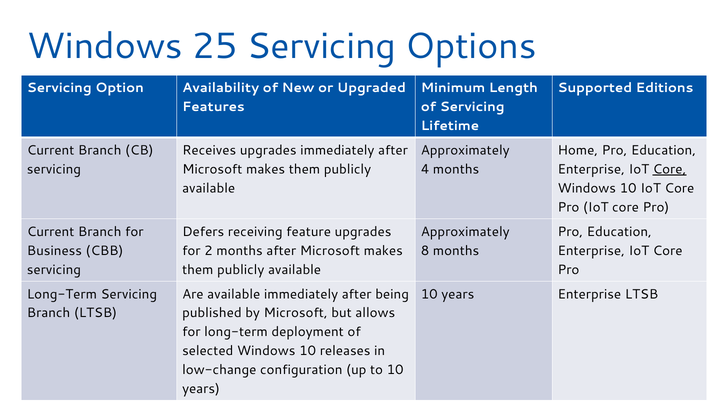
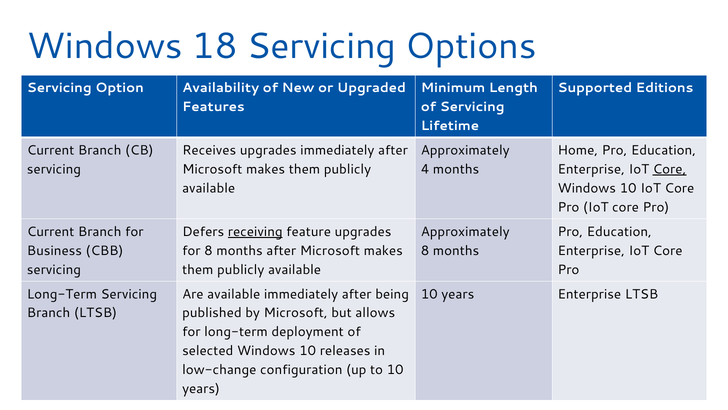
25: 25 -> 18
receiving underline: none -> present
for 2: 2 -> 8
